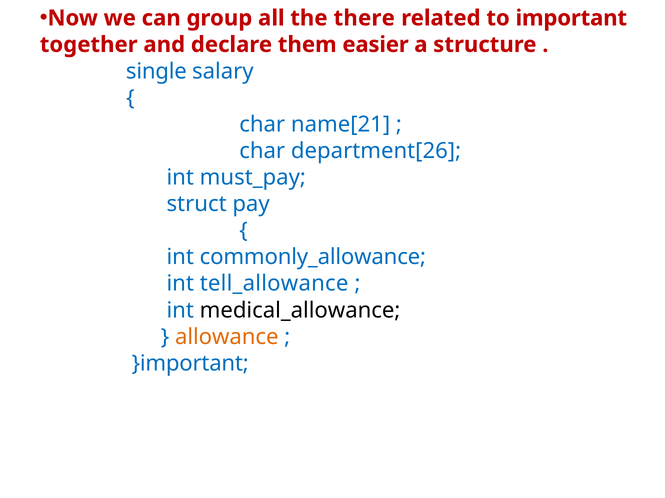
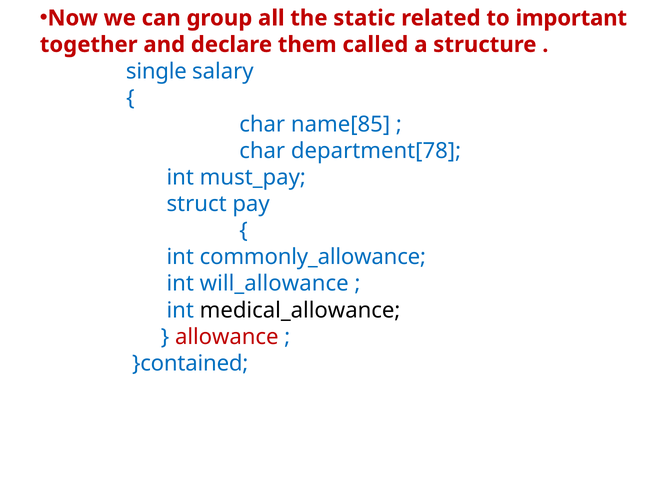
there: there -> static
easier: easier -> called
name[21: name[21 -> name[85
department[26: department[26 -> department[78
tell_allowance: tell_allowance -> will_allowance
allowance colour: orange -> red
}important: }important -> }contained
